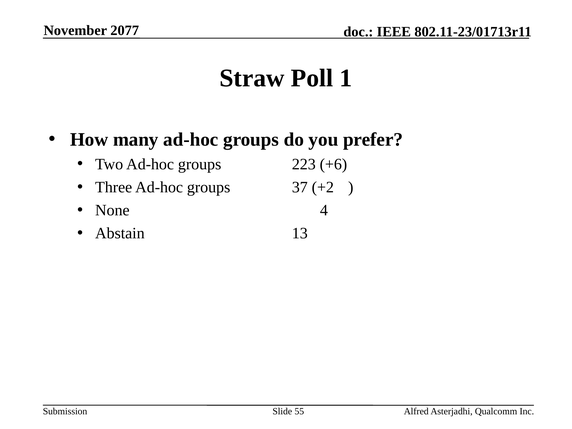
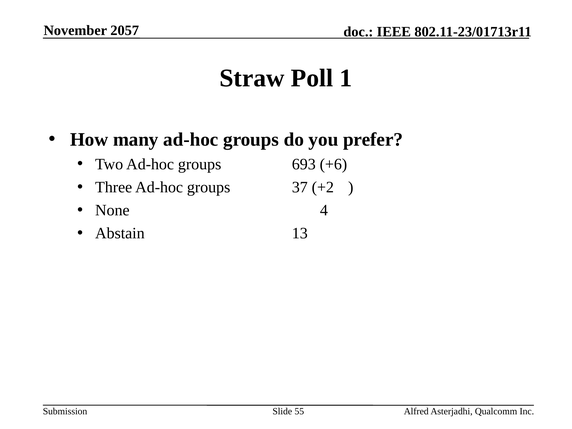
2077: 2077 -> 2057
223: 223 -> 693
